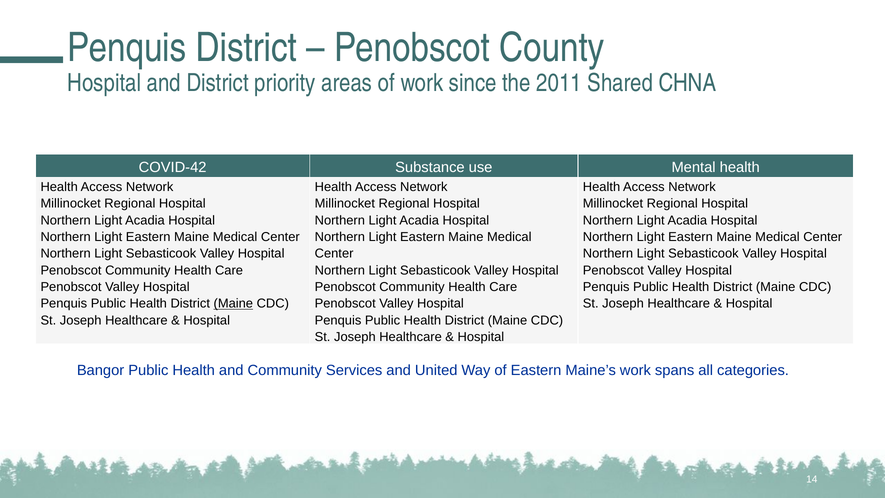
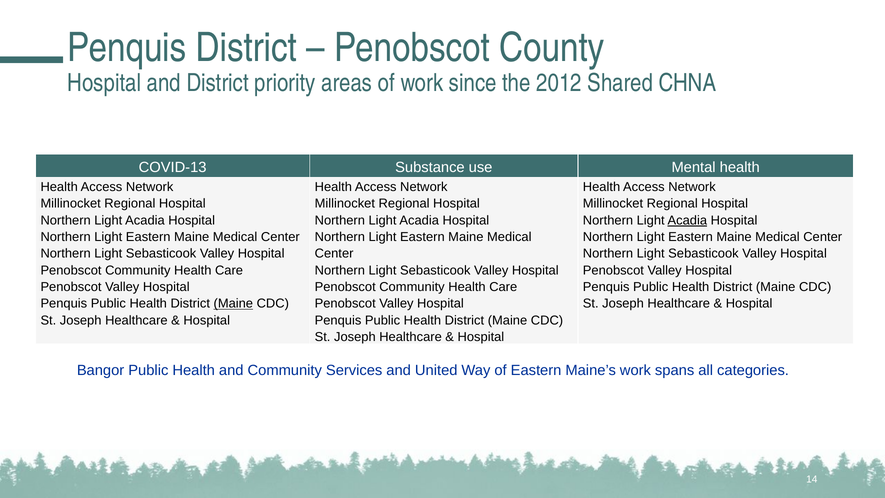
2011: 2011 -> 2012
COVID-42: COVID-42 -> COVID-13
Acadia at (687, 220) underline: none -> present
